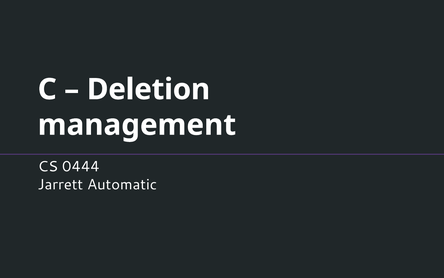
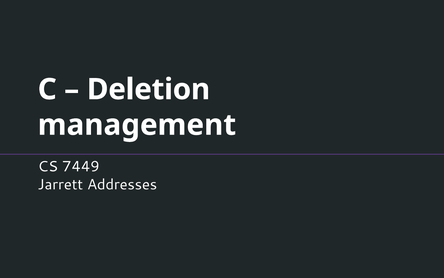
0444: 0444 -> 7449
Automatic: Automatic -> Addresses
